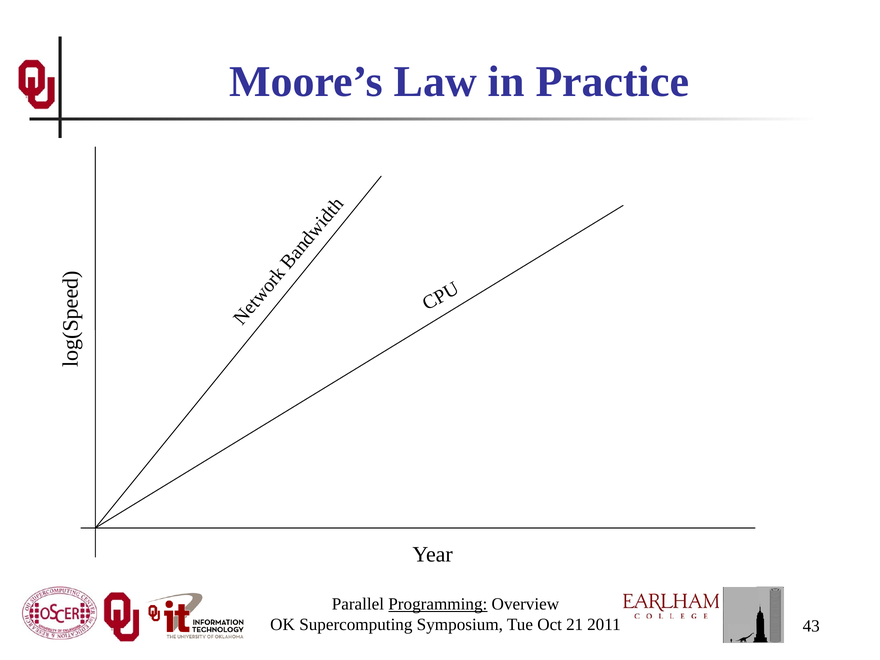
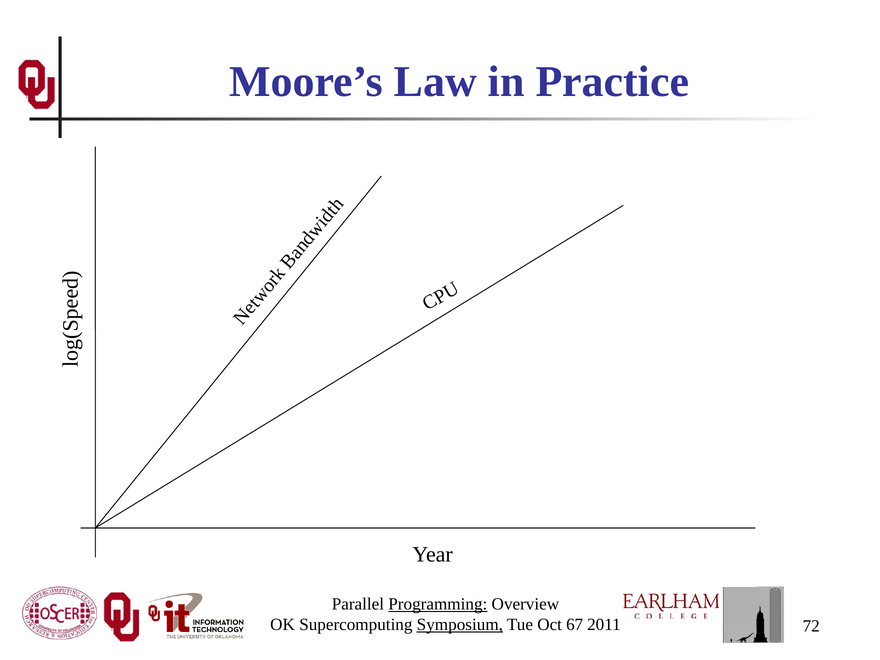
Symposium underline: none -> present
21: 21 -> 67
43: 43 -> 72
